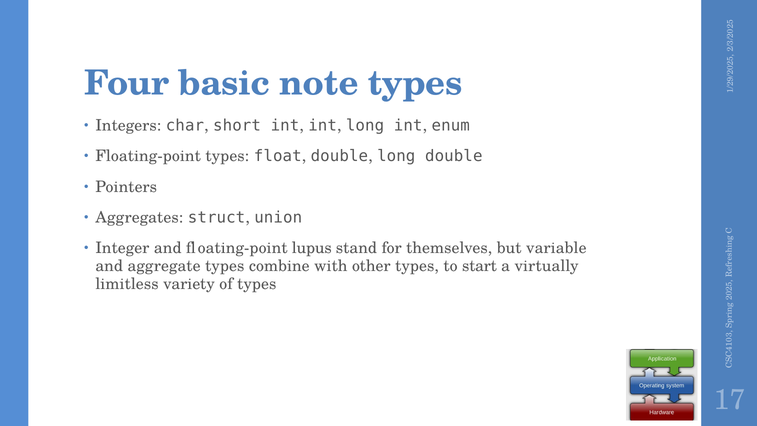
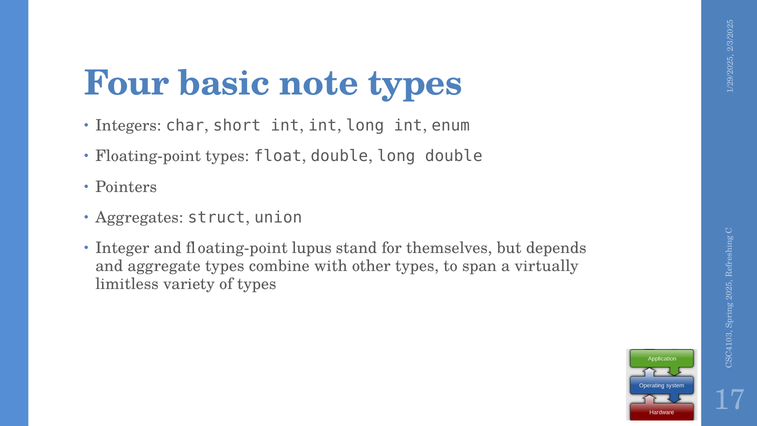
variable: variable -> depends
start: start -> span
